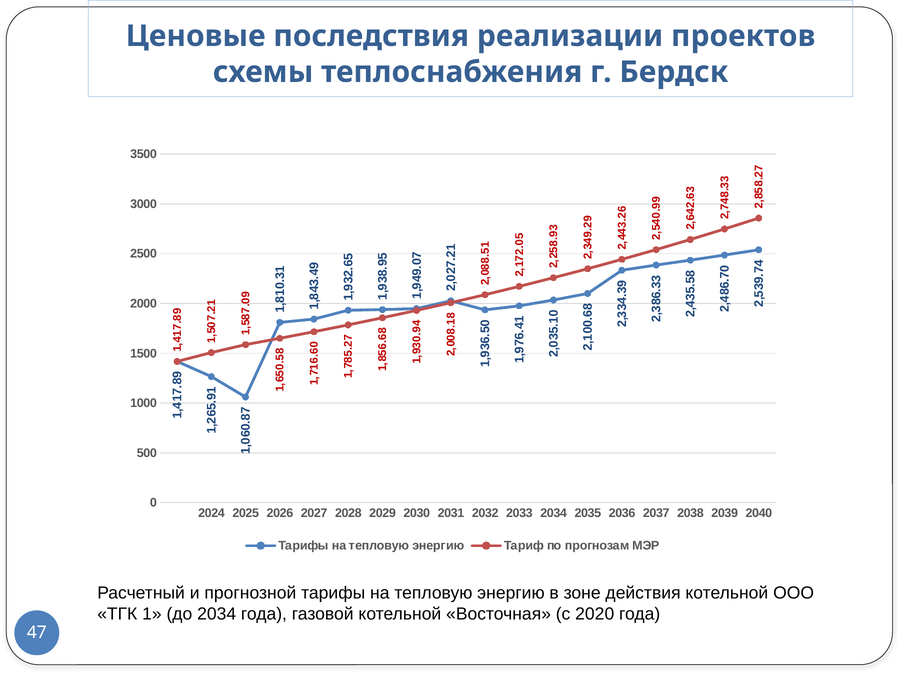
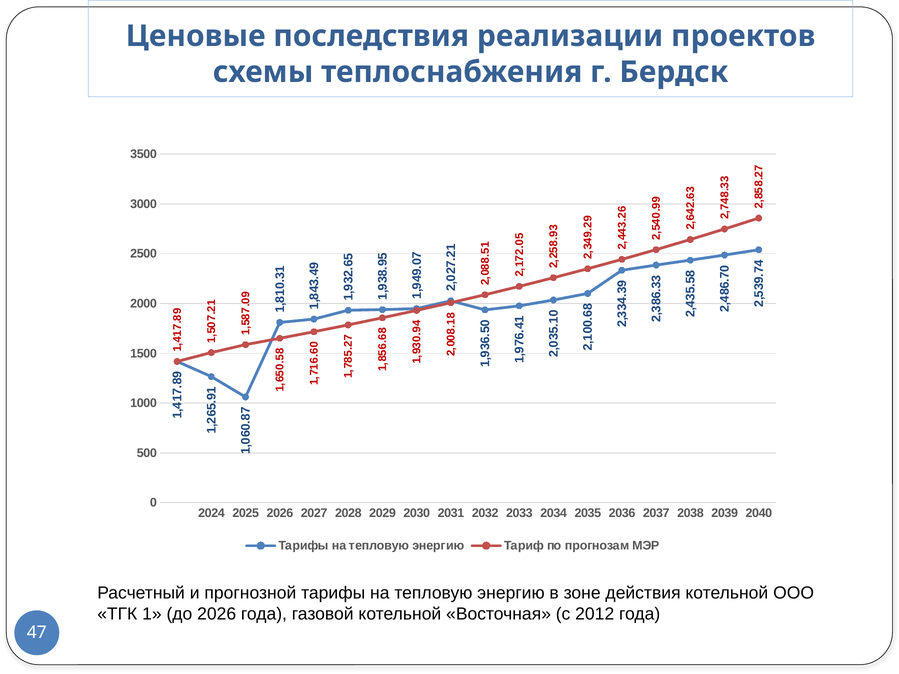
до 2034: 2034 -> 2026
2020: 2020 -> 2012
